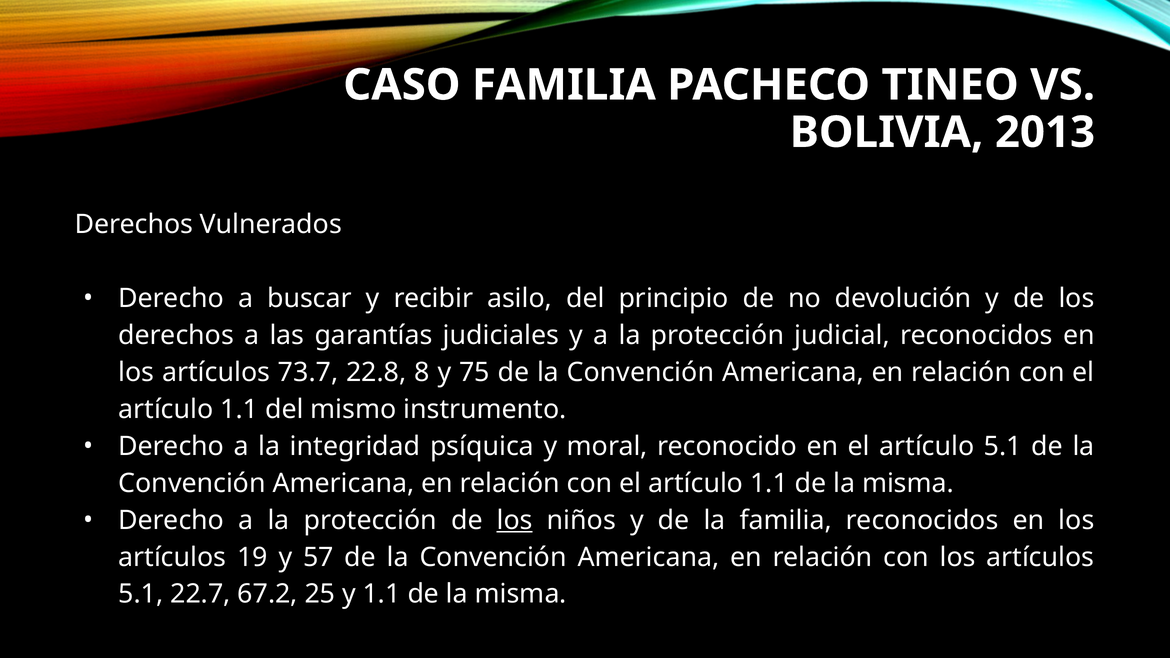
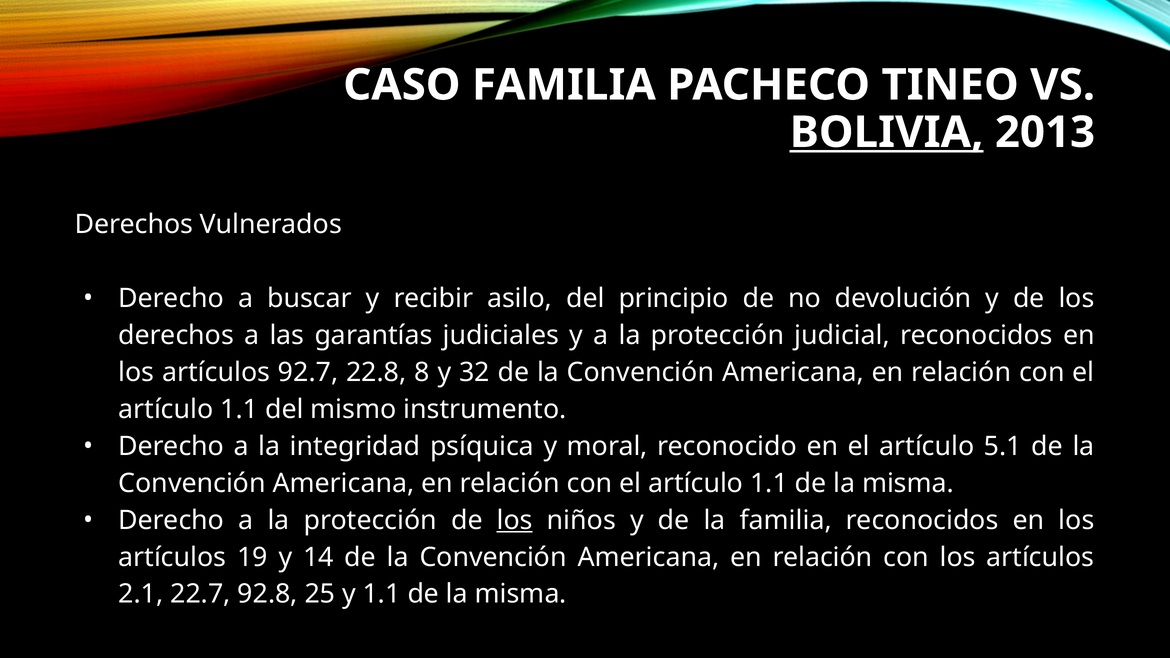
BOLIVIA underline: none -> present
73.7: 73.7 -> 92.7
75: 75 -> 32
57: 57 -> 14
5.1 at (141, 594): 5.1 -> 2.1
67.2: 67.2 -> 92.8
